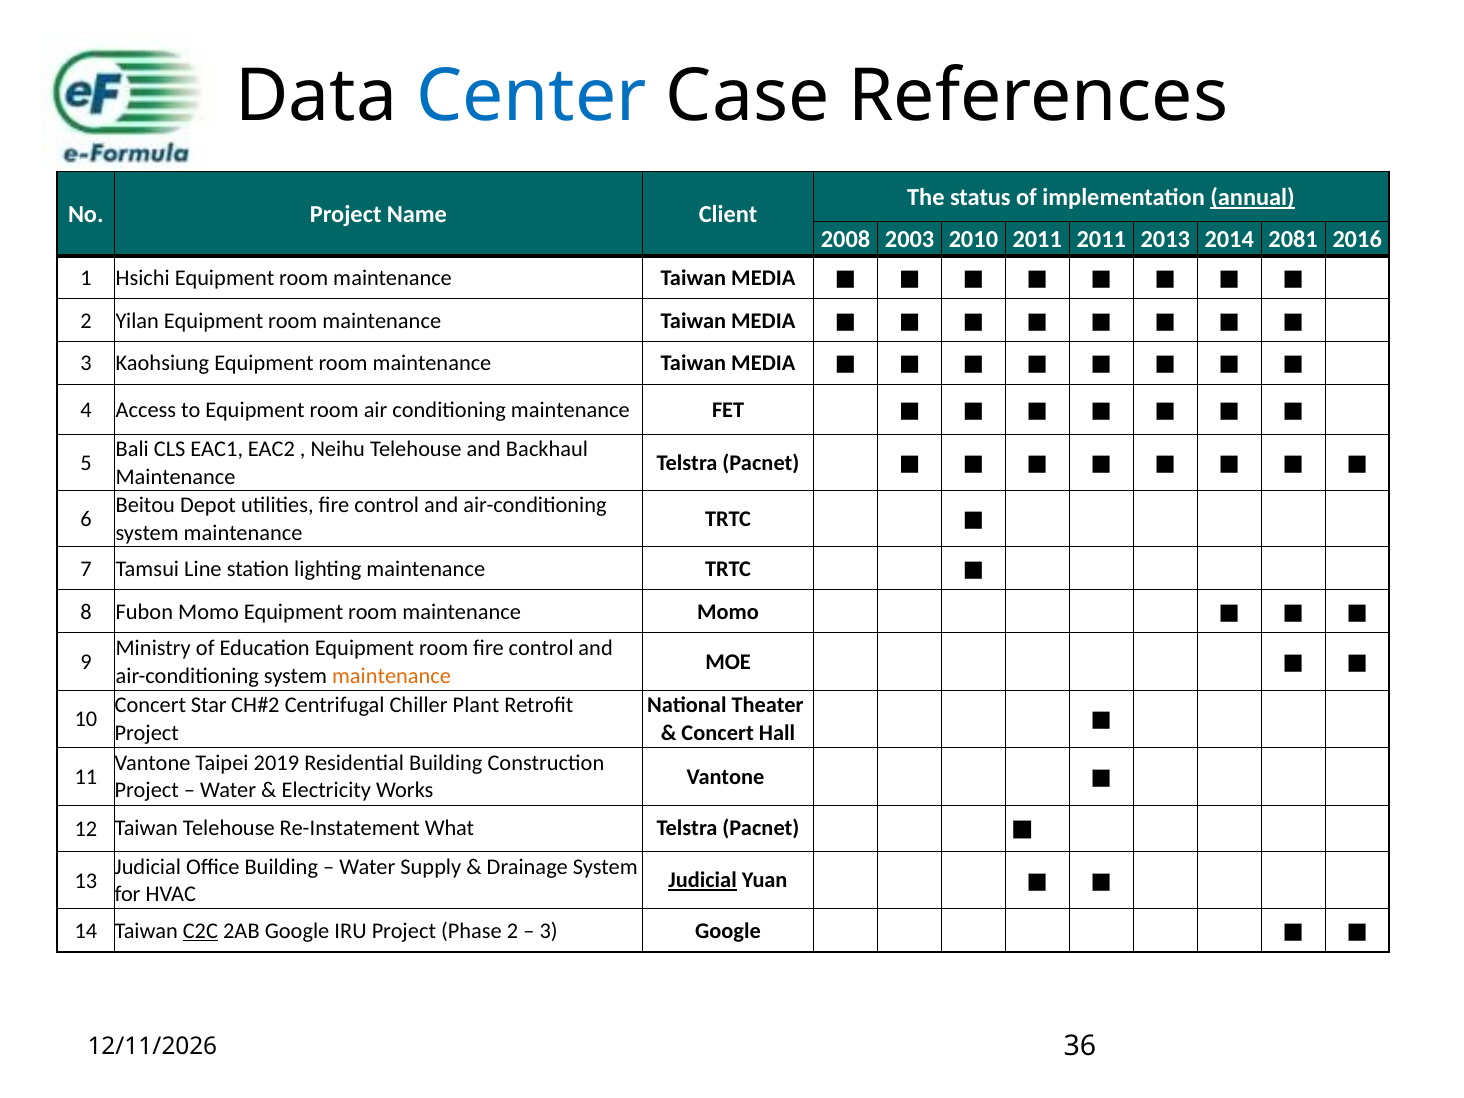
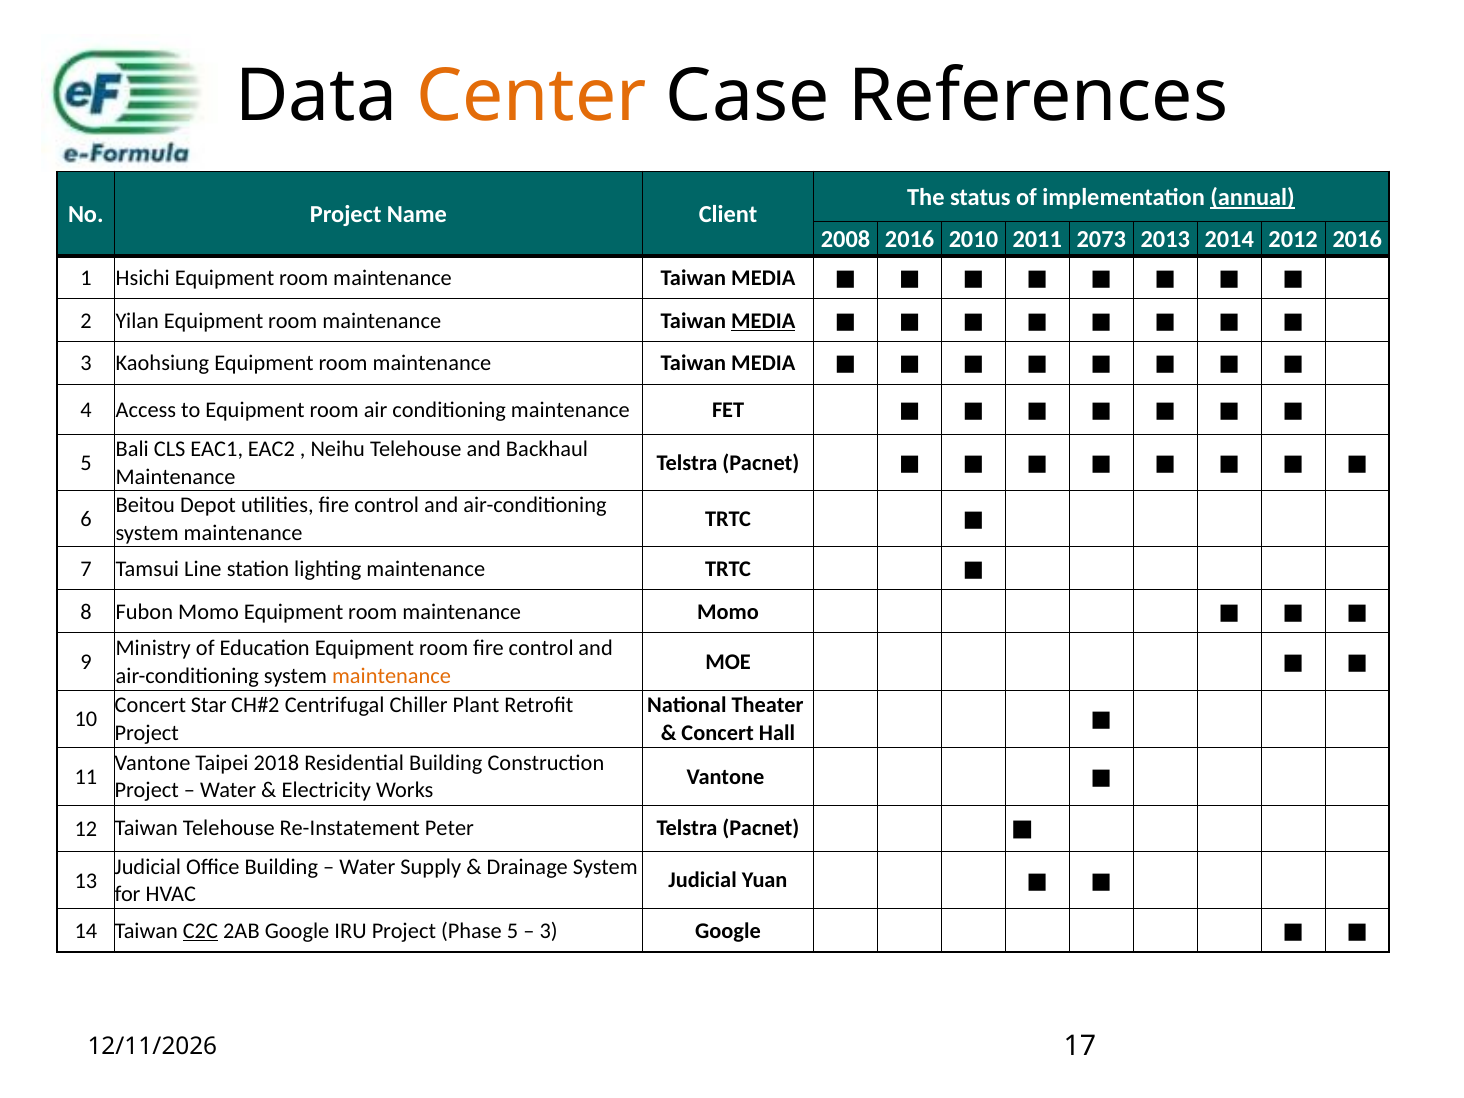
Center colour: blue -> orange
2008 2003: 2003 -> 2016
2011 2011: 2011 -> 2073
2081: 2081 -> 2012
MEDIA at (763, 321) underline: none -> present
2019: 2019 -> 2018
What: What -> Peter
Judicial at (703, 880) underline: present -> none
Phase 2: 2 -> 5
36: 36 -> 17
